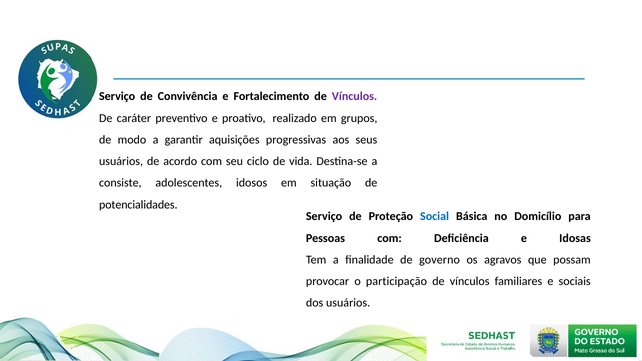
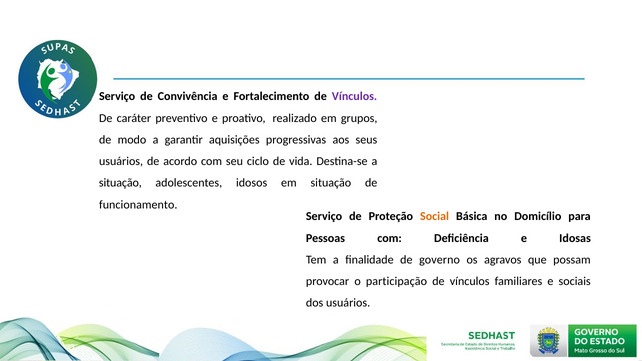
consiste at (120, 183): consiste -> situação
potencialidades: potencialidades -> funcionamento
Social colour: blue -> orange
